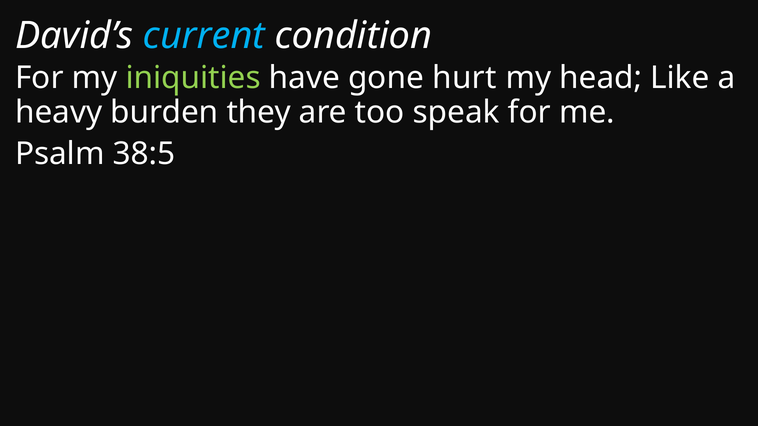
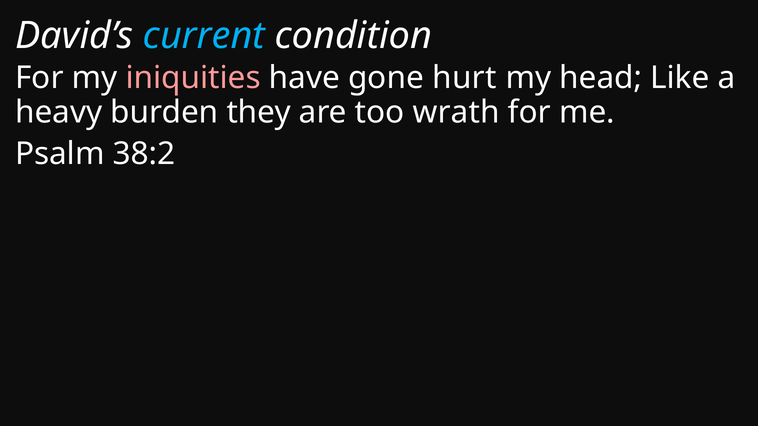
iniquities colour: light green -> pink
speak: speak -> wrath
38:5: 38:5 -> 38:2
